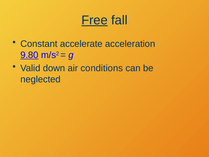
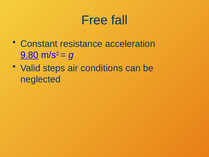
Free underline: present -> none
accelerate: accelerate -> resistance
down: down -> steps
